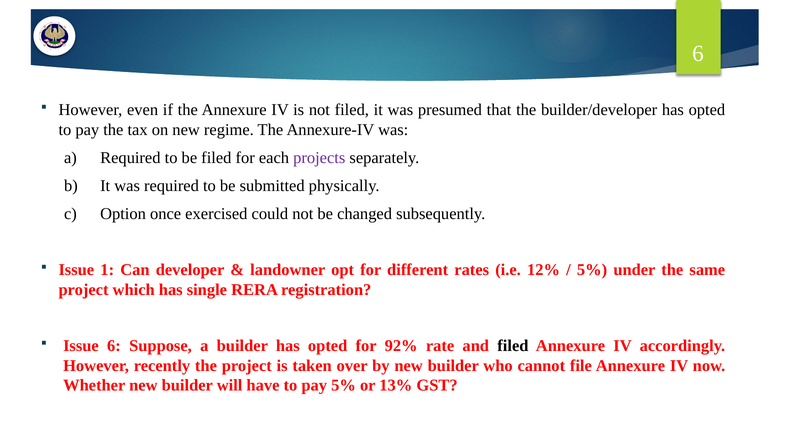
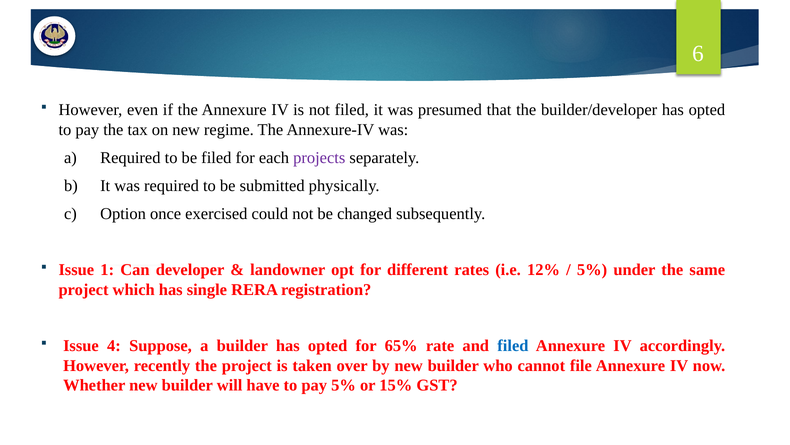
Issue 6: 6 -> 4
92%: 92% -> 65%
filed at (513, 345) colour: black -> blue
13%: 13% -> 15%
